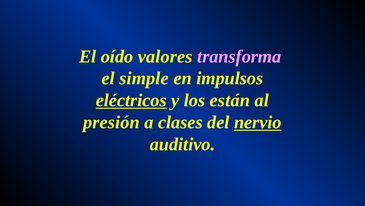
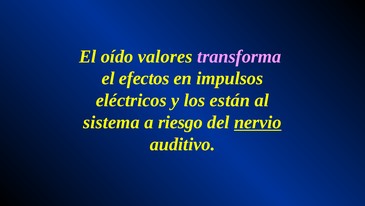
simple: simple -> efectos
eléctricos underline: present -> none
presión: presión -> sistema
clases: clases -> riesgo
